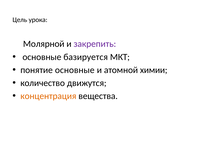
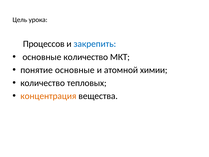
Молярной: Молярной -> Процессов
закрепить colour: purple -> blue
основные базируется: базируется -> количество
движутся: движутся -> тепловых
